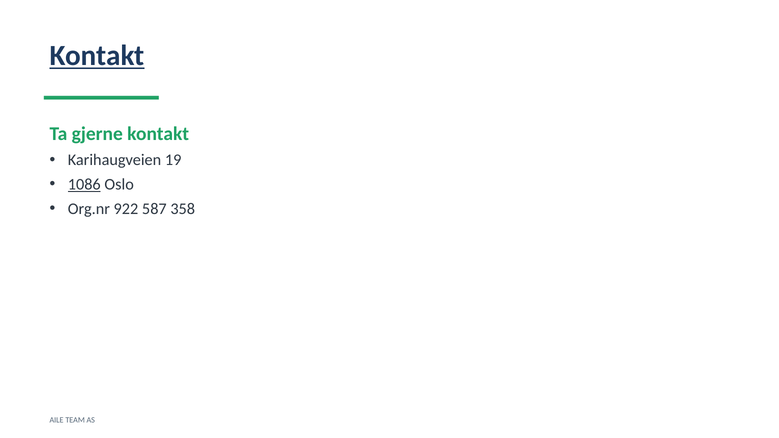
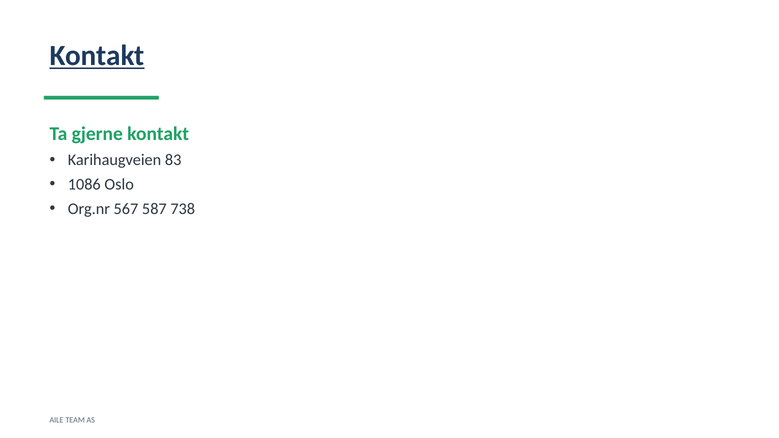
19: 19 -> 83
1086 underline: present -> none
922: 922 -> 567
358: 358 -> 738
